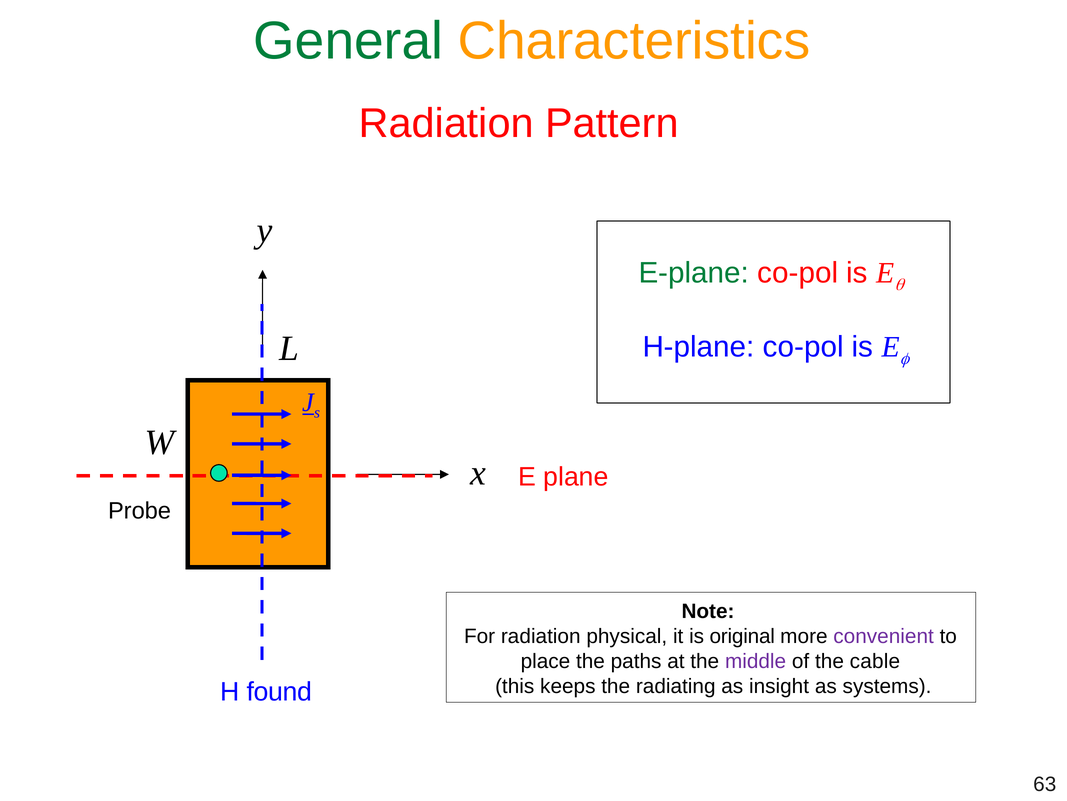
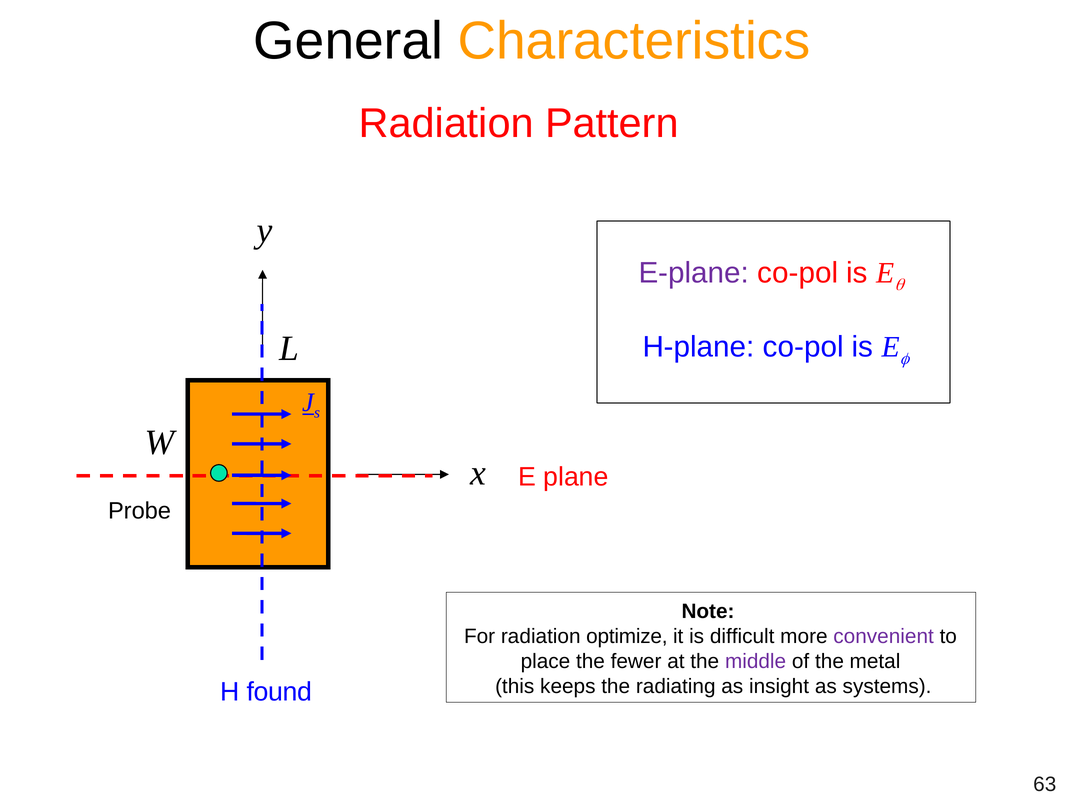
General colour: green -> black
E-plane colour: green -> purple
physical: physical -> optimize
original: original -> difficult
paths: paths -> fewer
cable: cable -> metal
